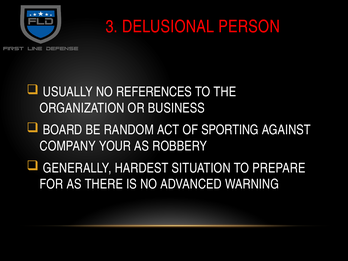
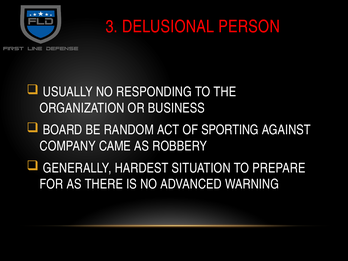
REFERENCES: REFERENCES -> RESPONDING
YOUR: YOUR -> CAME
